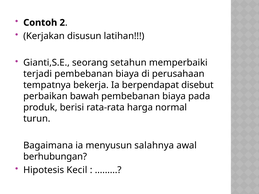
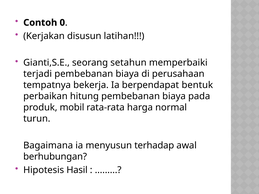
2: 2 -> 0
disebut: disebut -> bentuk
bawah: bawah -> hitung
berisi: berisi -> mobil
salahnya: salahnya -> terhadap
Kecil: Kecil -> Hasil
